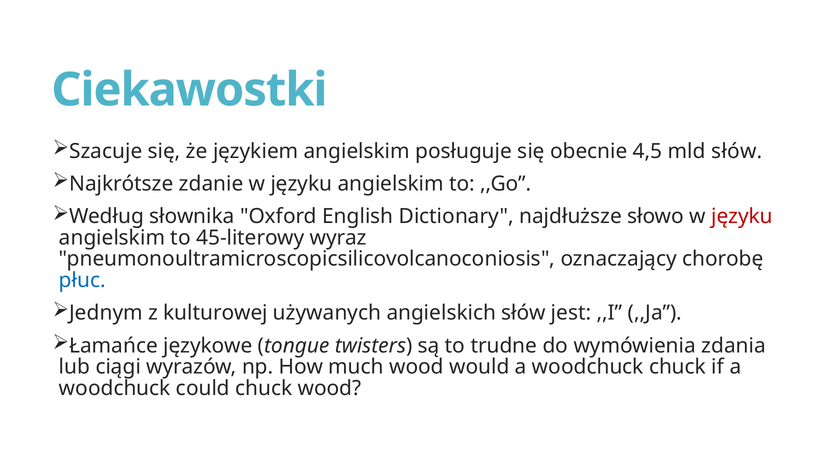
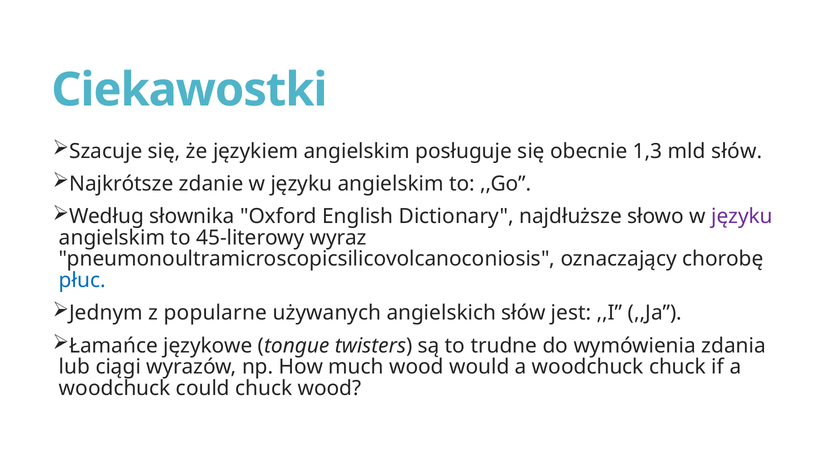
4,5: 4,5 -> 1,3
języku at (742, 217) colour: red -> purple
kulturowej: kulturowej -> popularne
